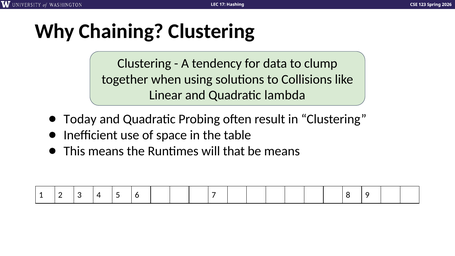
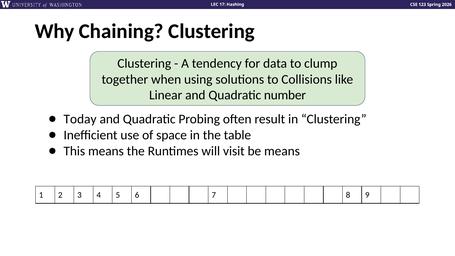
lambda: lambda -> number
that: that -> visit
